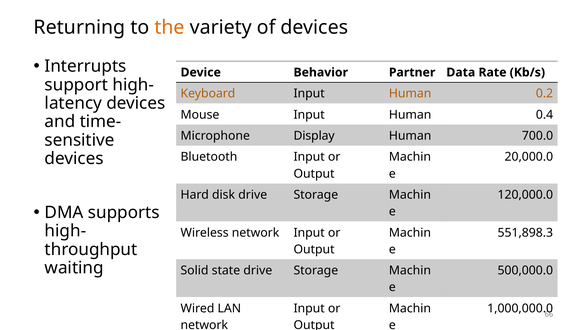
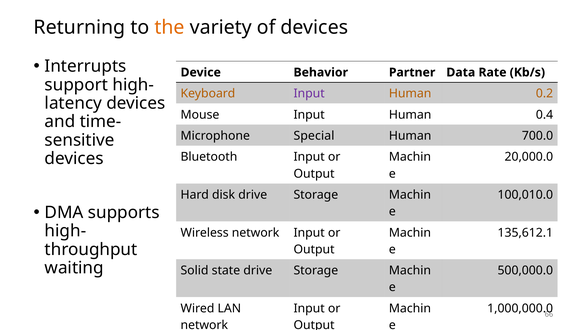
Input at (309, 94) colour: black -> purple
Microphone Display: Display -> Special
120,000.0: 120,000.0 -> 100,010.0
551,898.3: 551,898.3 -> 135,612.1
